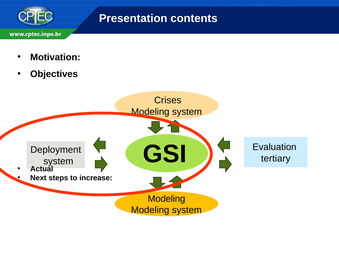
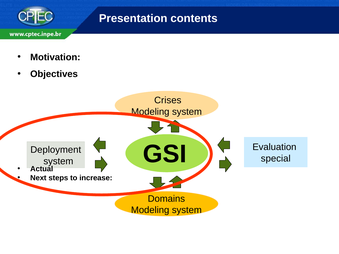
tertiary: tertiary -> special
Modeling at (166, 199): Modeling -> Domains
